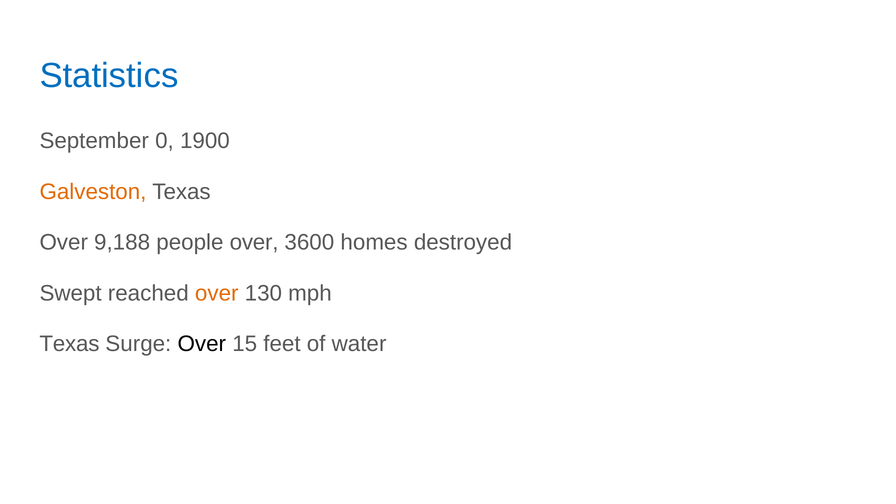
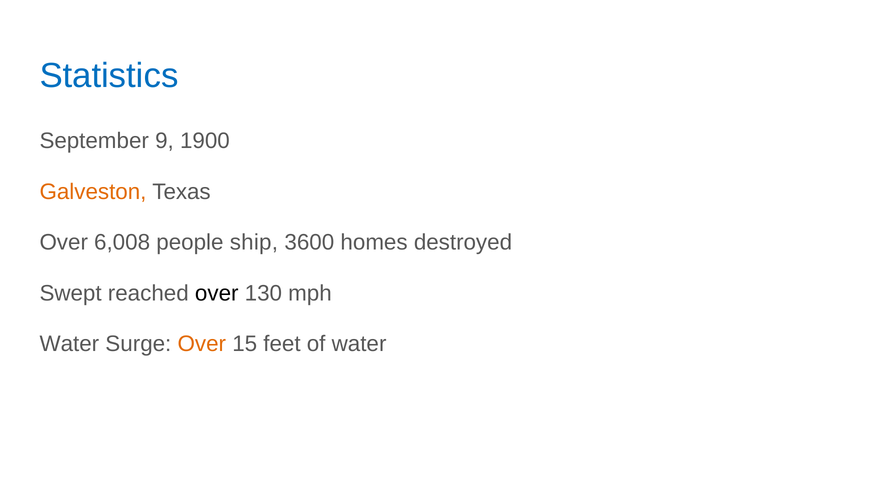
0: 0 -> 9
9,188: 9,188 -> 6,008
people over: over -> ship
over at (217, 293) colour: orange -> black
Texas at (69, 344): Texas -> Water
Over at (202, 344) colour: black -> orange
